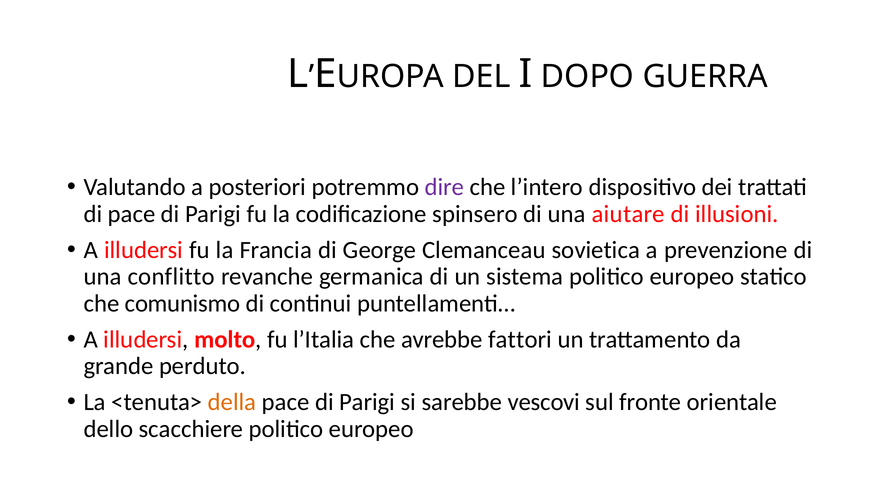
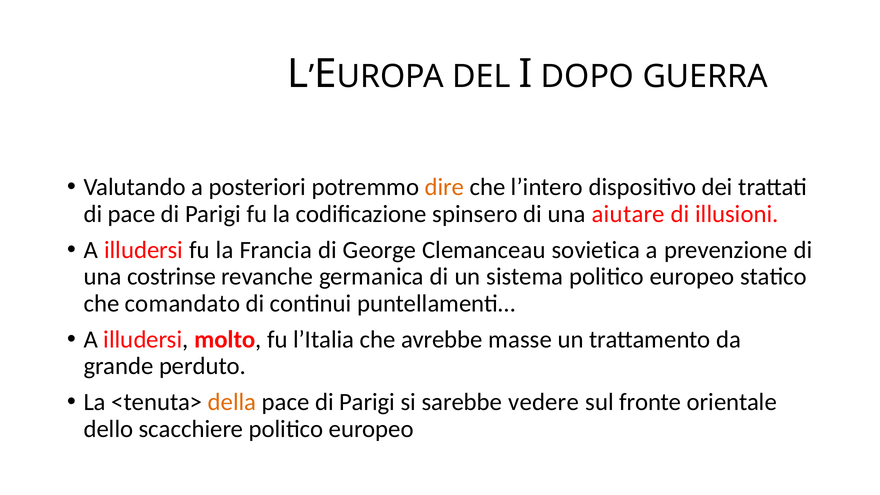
dire colour: purple -> orange
conflitto: conflitto -> costrinse
comunismo: comunismo -> comandato
fattori: fattori -> masse
vescovi: vescovi -> vedere
